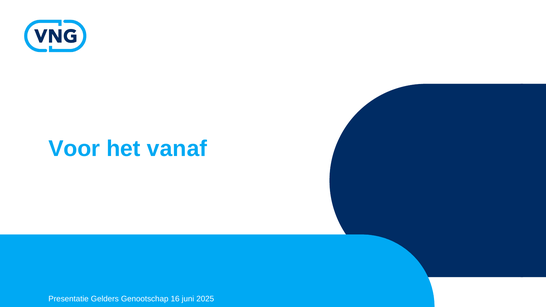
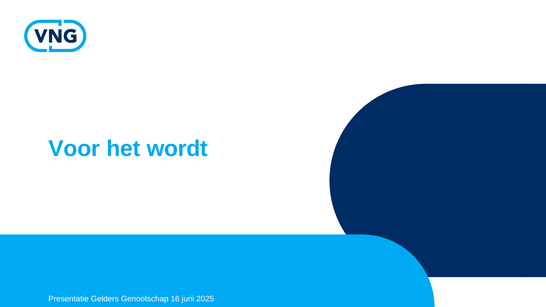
vanaf: vanaf -> wordt
